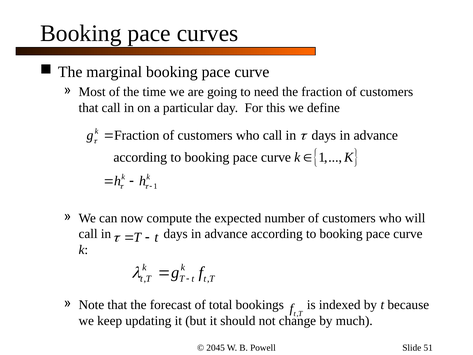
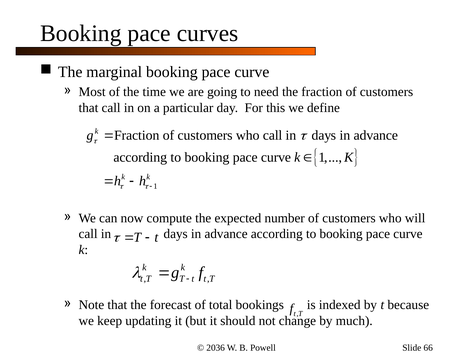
2045: 2045 -> 2036
51: 51 -> 66
